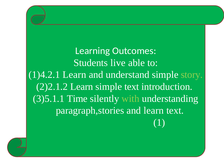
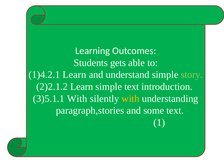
live: live -> gets
Time at (77, 99): Time -> With
with at (131, 99) colour: light green -> yellow
and learn: learn -> some
